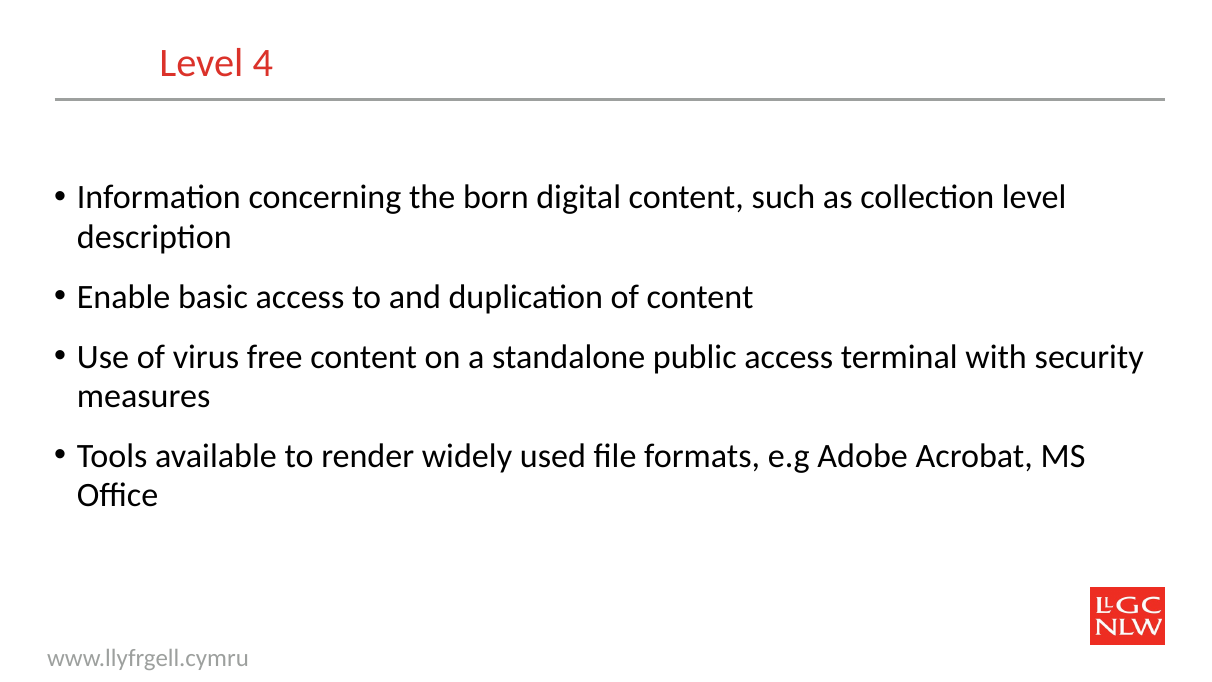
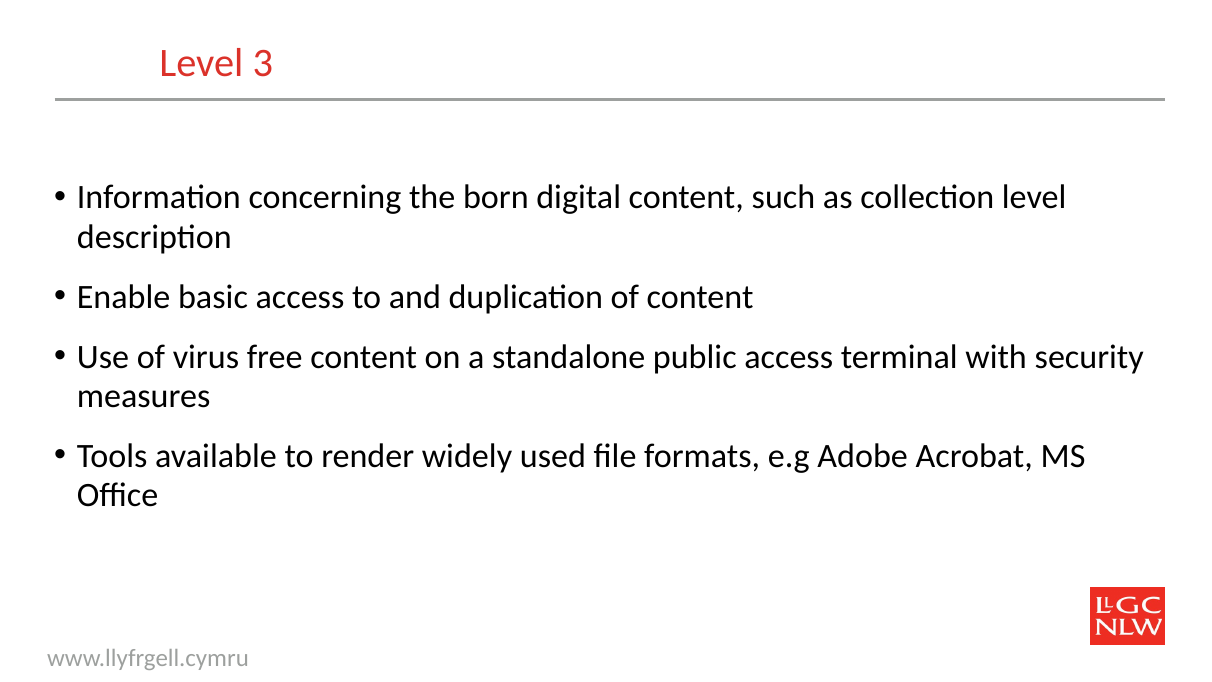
4: 4 -> 3
